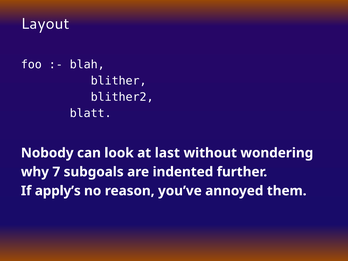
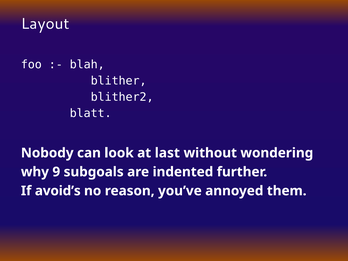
7: 7 -> 9
apply’s: apply’s -> avoid’s
